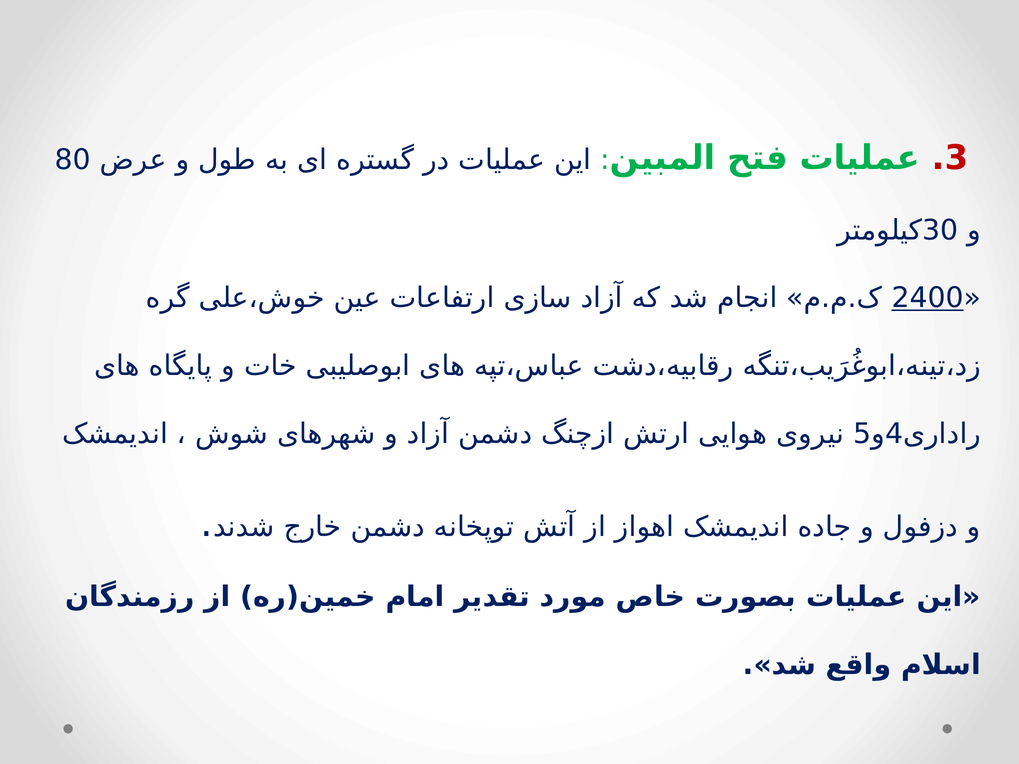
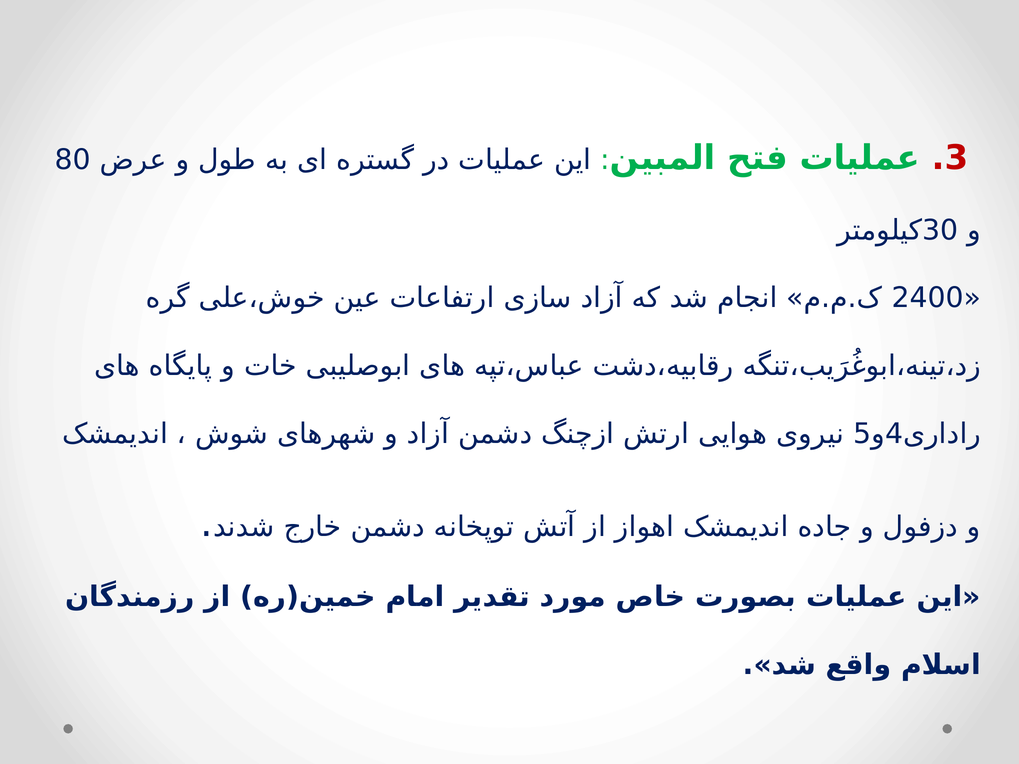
2400 underline: present -> none
